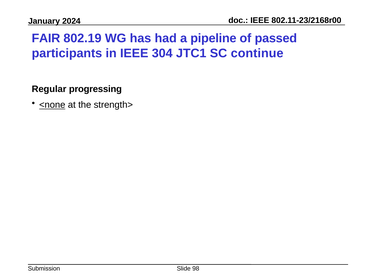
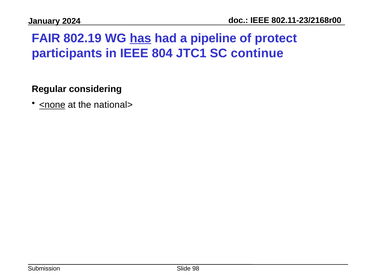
has underline: none -> present
passed: passed -> protect
304: 304 -> 804
progressing: progressing -> considering
strength>: strength> -> national>
